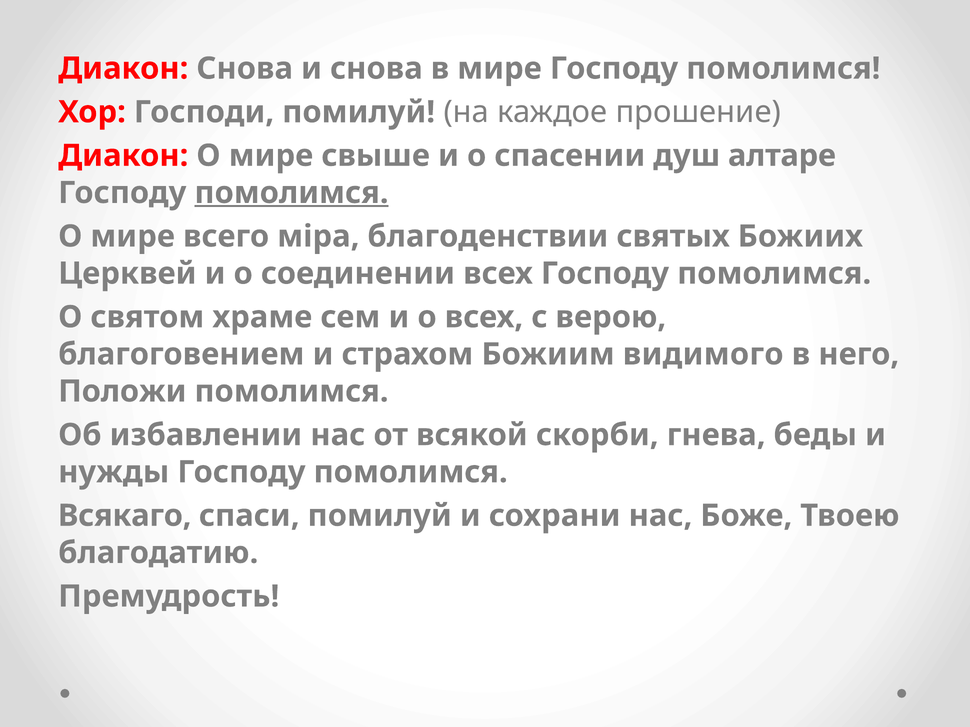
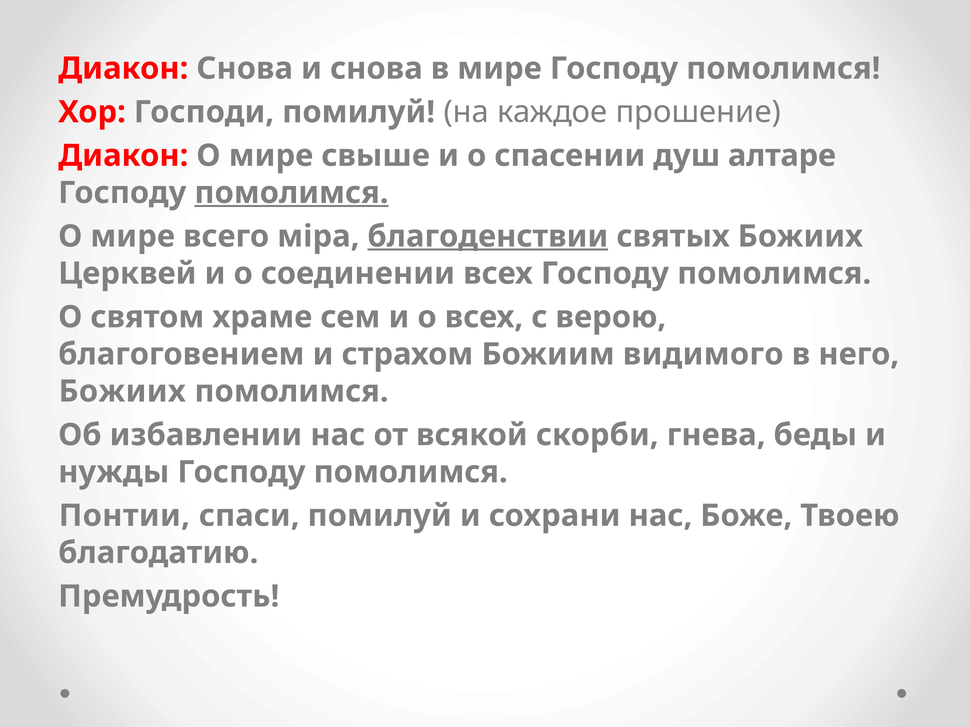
благоденствии underline: none -> present
Положи at (122, 392): Положи -> Божиих
Всякаго: Всякаго -> Понтии
